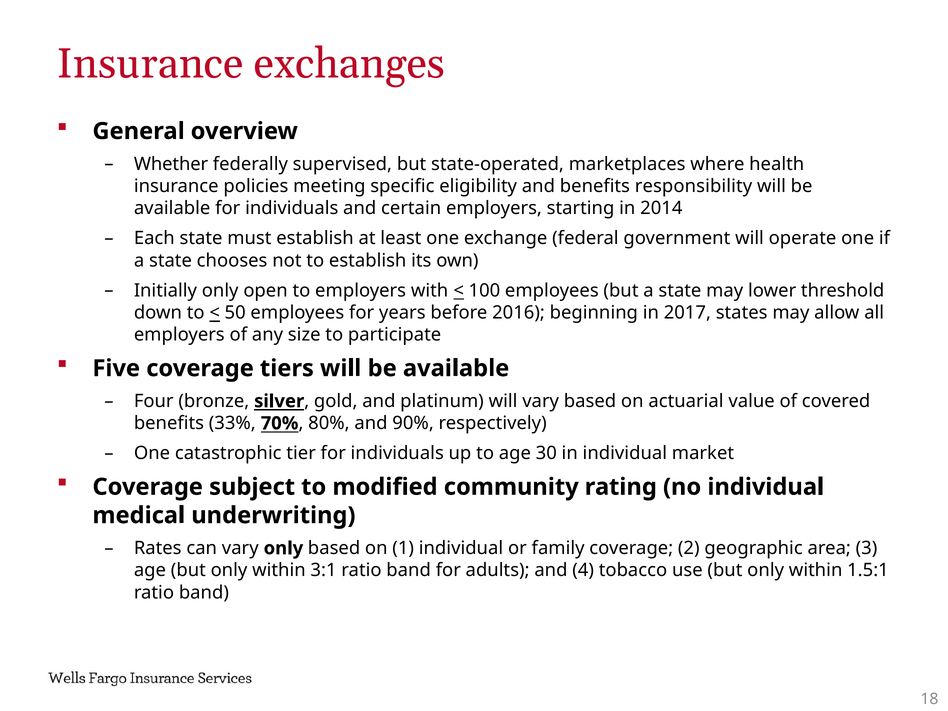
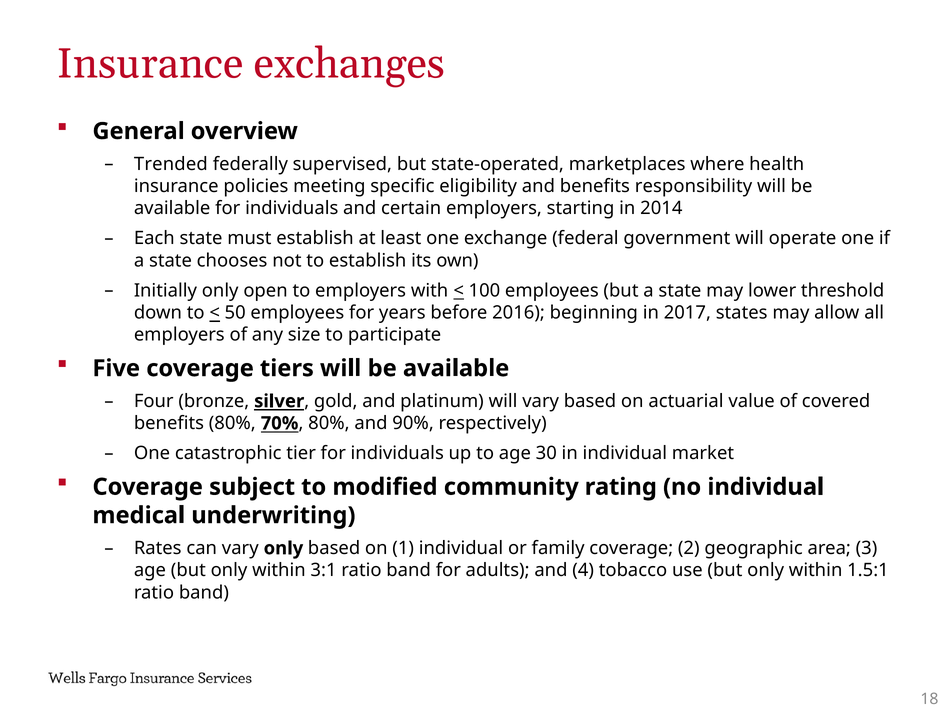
Whether: Whether -> Trended
benefits 33%: 33% -> 80%
